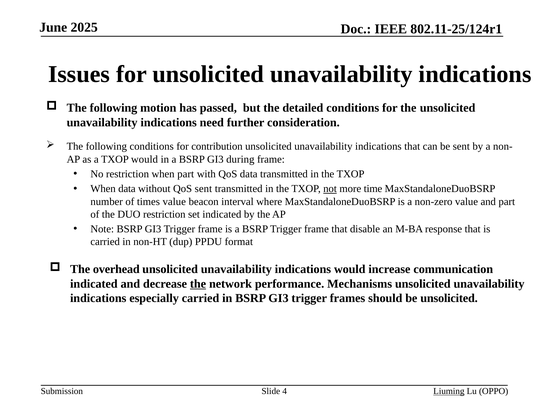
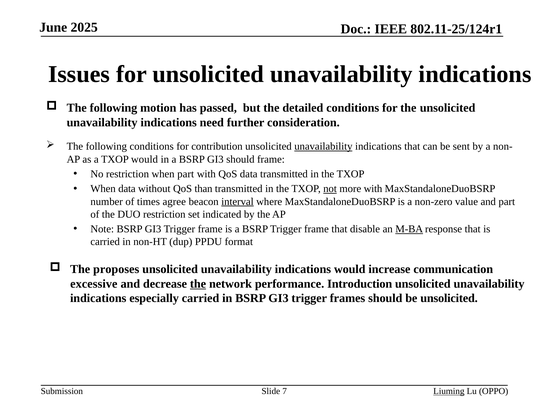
unavailability at (323, 146) underline: none -> present
GI3 during: during -> should
QoS sent: sent -> than
more time: time -> with
times value: value -> agree
interval underline: none -> present
M-BA underline: none -> present
overhead: overhead -> proposes
indicated at (94, 284): indicated -> excessive
Mechanisms: Mechanisms -> Introduction
4: 4 -> 7
